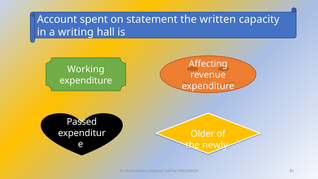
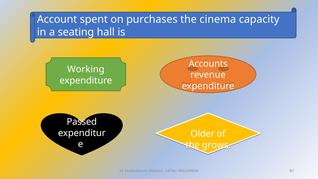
statement: statement -> purchases
written: written -> cinema
writing: writing -> seating
Affecting: Affecting -> Accounts
newly: newly -> grows
